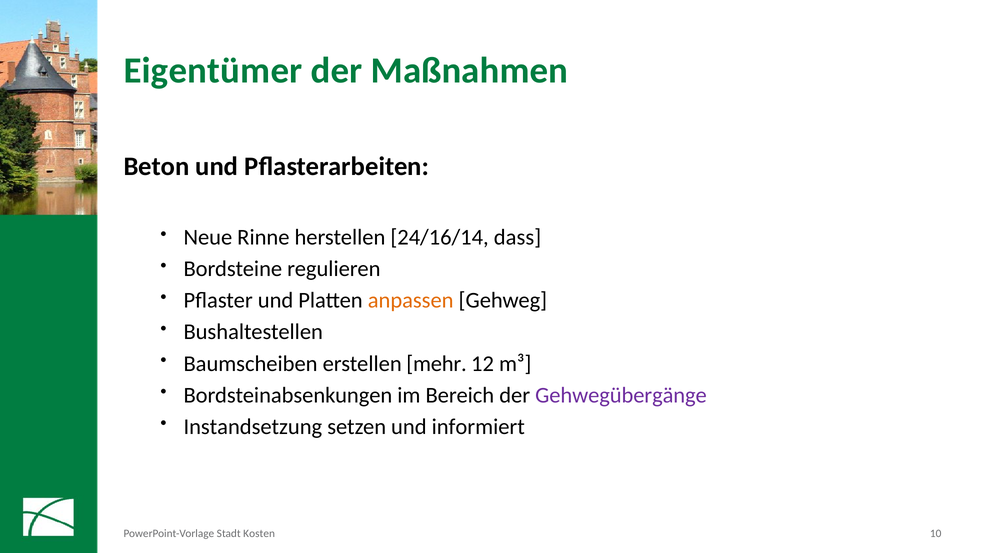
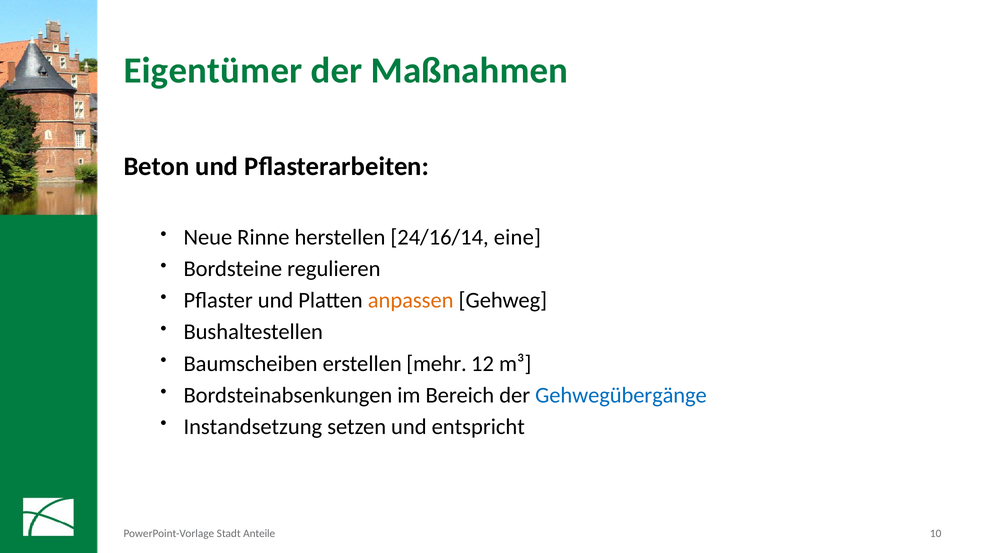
dass: dass -> eine
Gehwegübergänge colour: purple -> blue
informiert: informiert -> entspricht
Kosten: Kosten -> Anteile
